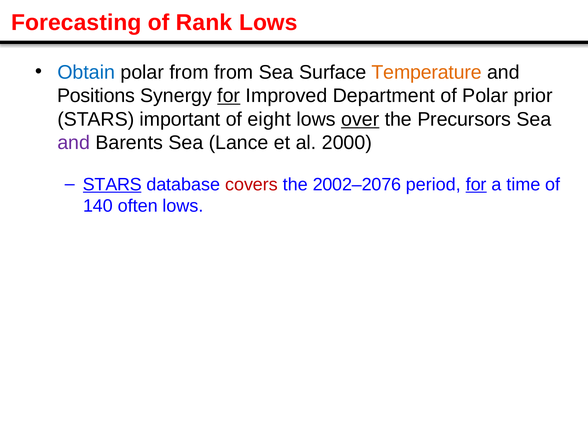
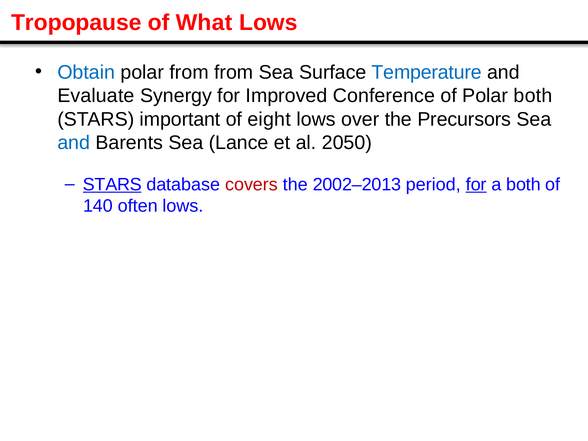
Forecasting: Forecasting -> Tropopause
Rank: Rank -> What
Temperature colour: orange -> blue
Positions: Positions -> Evaluate
for at (229, 96) underline: present -> none
Department: Department -> Conference
Polar prior: prior -> both
over underline: present -> none
and at (74, 143) colour: purple -> blue
2000: 2000 -> 2050
2002–2076: 2002–2076 -> 2002–2013
a time: time -> both
